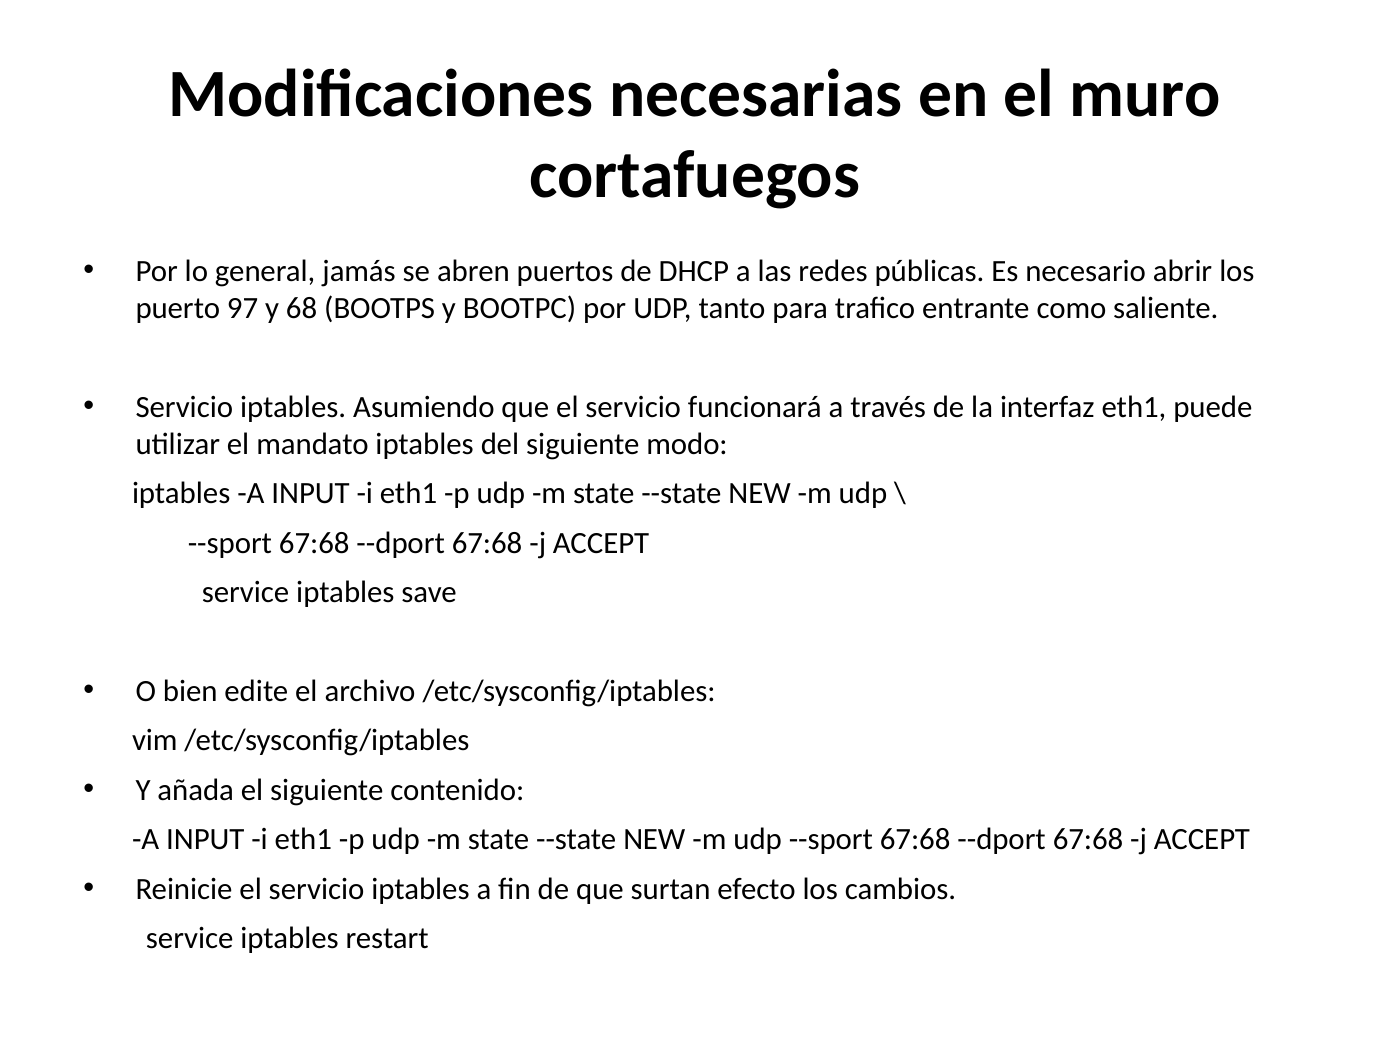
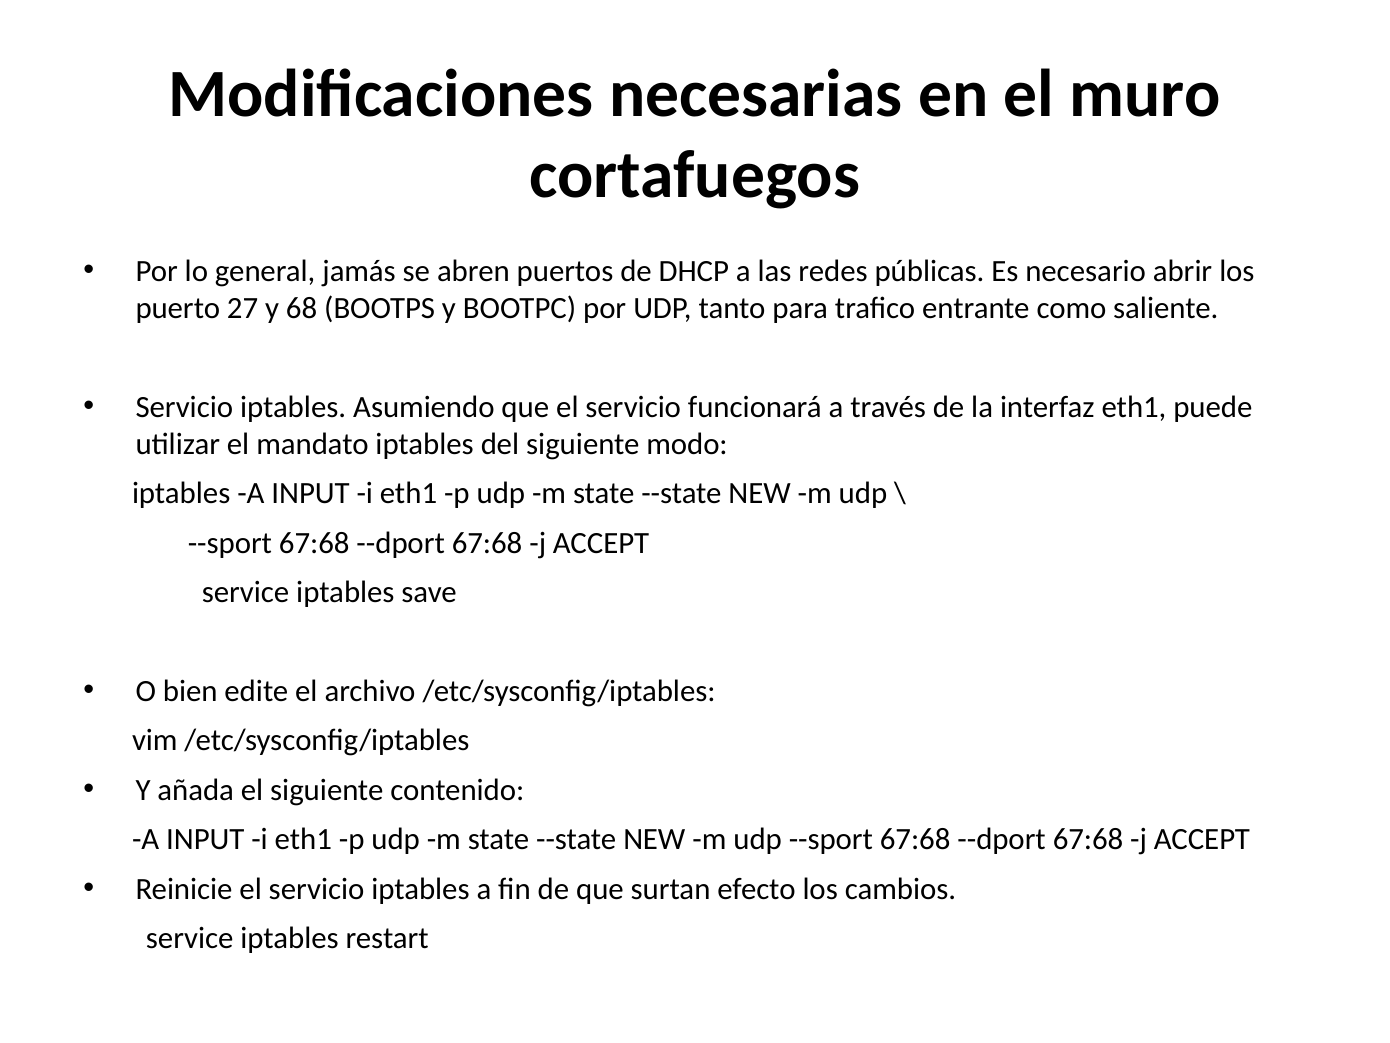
97: 97 -> 27
